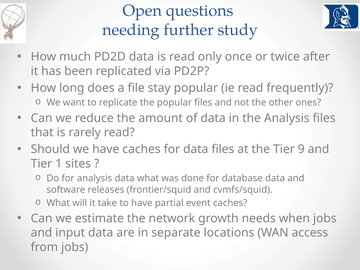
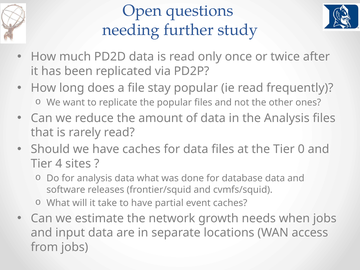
9: 9 -> 0
1: 1 -> 4
